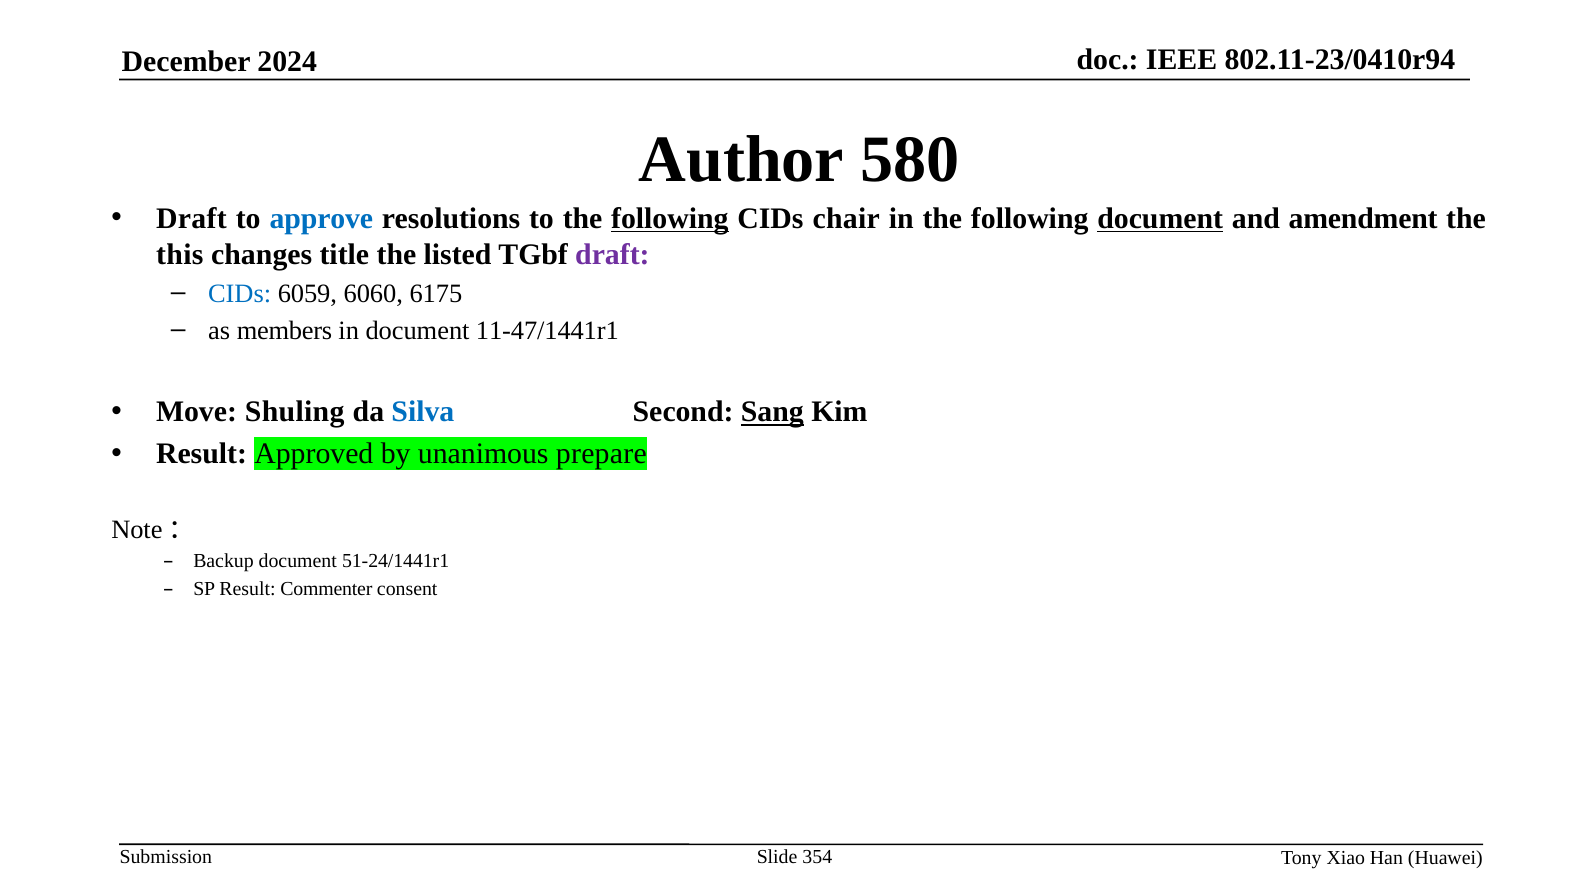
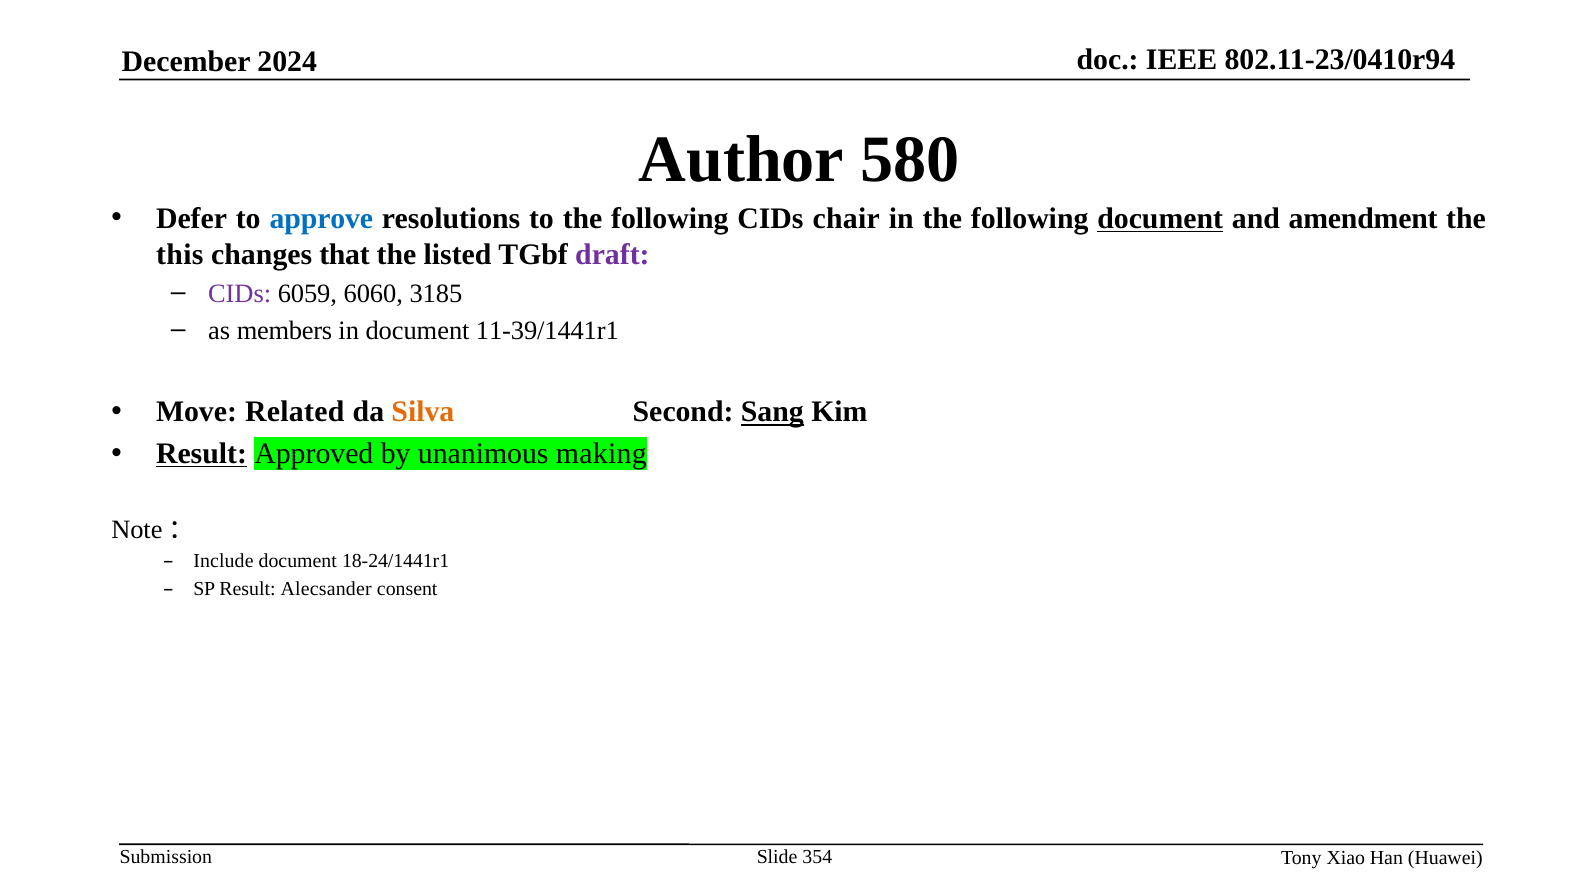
Draft at (191, 219): Draft -> Defer
following at (670, 219) underline: present -> none
title: title -> that
CIDs at (240, 293) colour: blue -> purple
6175: 6175 -> 3185
11-47/1441r1: 11-47/1441r1 -> 11-39/1441r1
Shuling: Shuling -> Related
Silva colour: blue -> orange
Result at (201, 454) underline: none -> present
prepare: prepare -> making
Backup: Backup -> Include
51-24/1441r1: 51-24/1441r1 -> 18-24/1441r1
Commenter: Commenter -> Alecsander
